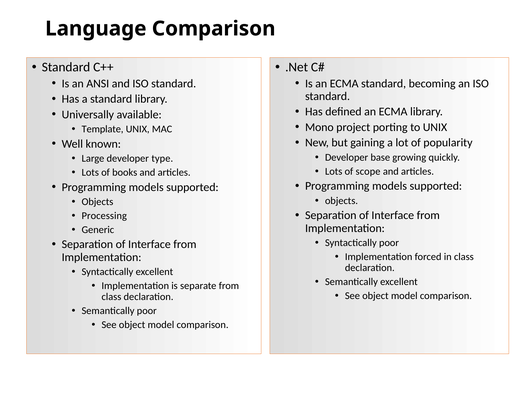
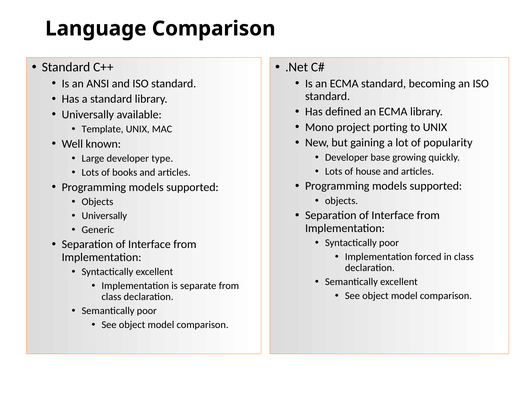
scope: scope -> house
Processing at (104, 216): Processing -> Universally
